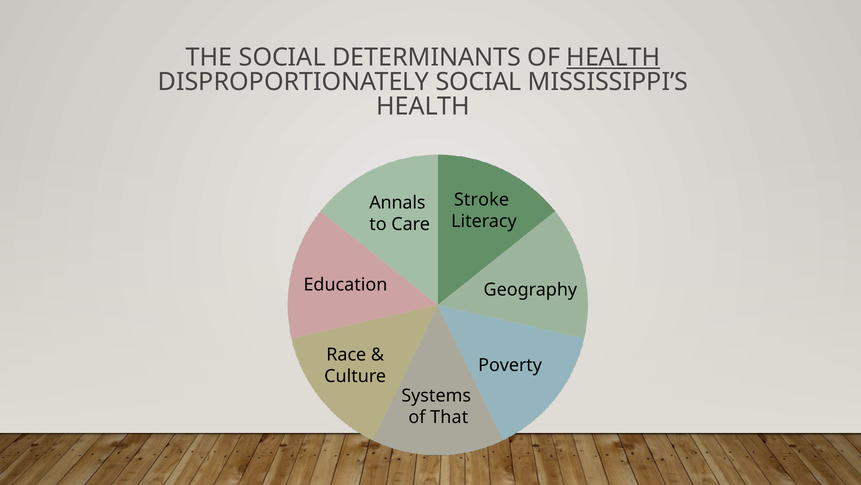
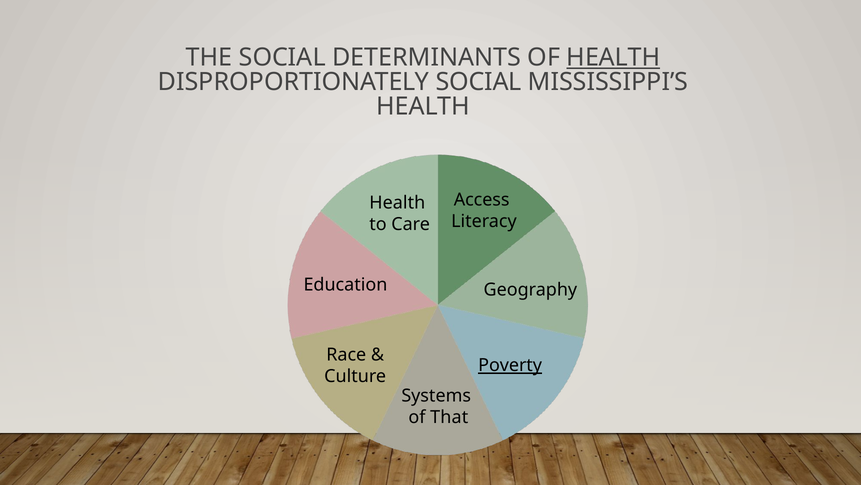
Stroke: Stroke -> Access
Annals at (397, 202): Annals -> Health
Poverty underline: none -> present
